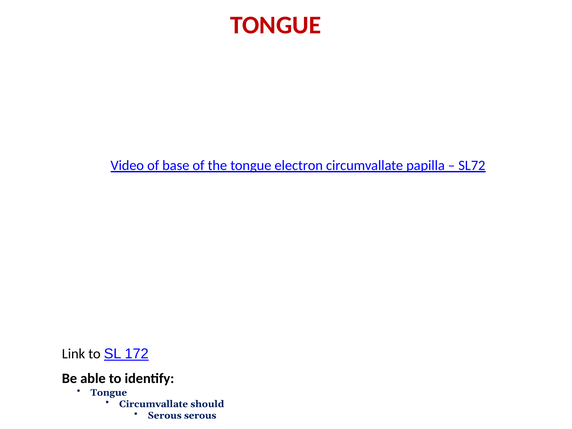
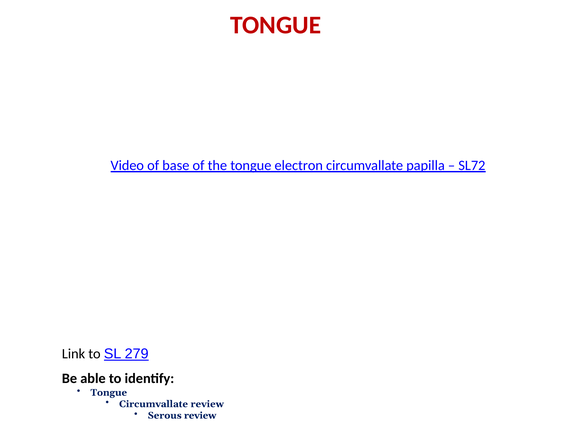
172: 172 -> 279
Circumvallate should: should -> review
Serous serous: serous -> review
